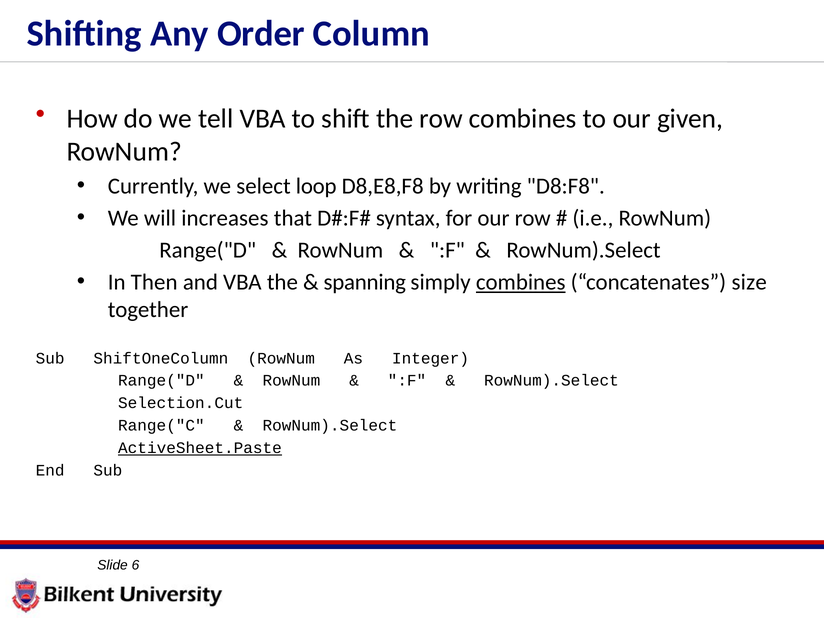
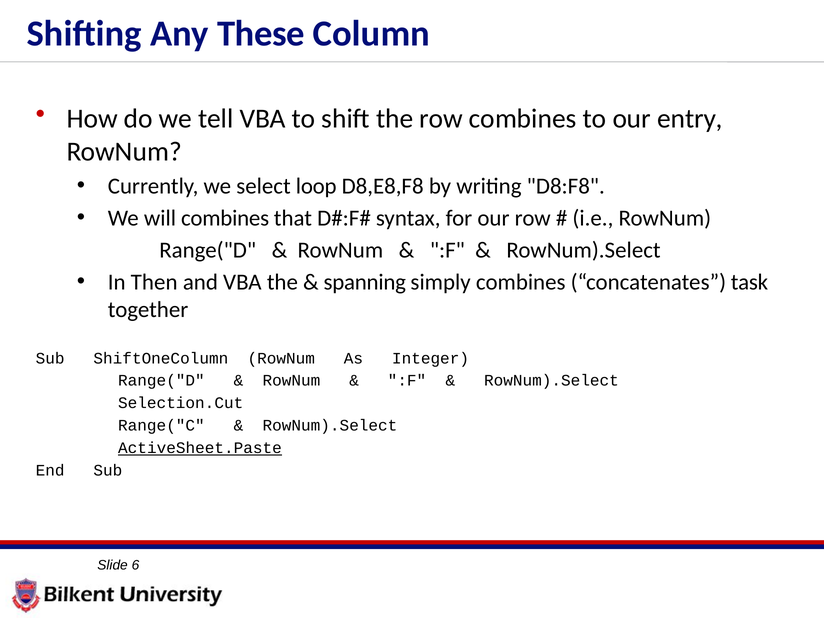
Order: Order -> These
given: given -> entry
will increases: increases -> combines
combines at (521, 282) underline: present -> none
size: size -> task
